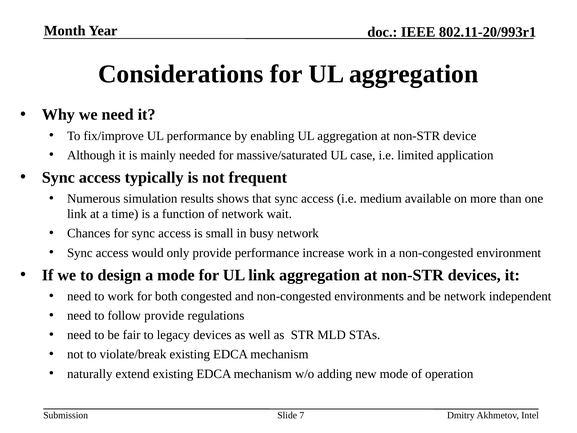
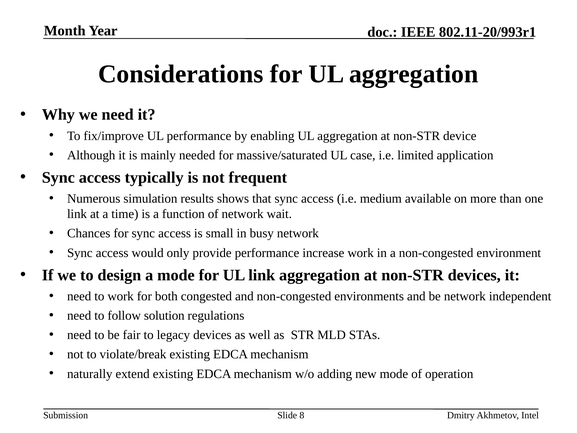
follow provide: provide -> solution
7: 7 -> 8
